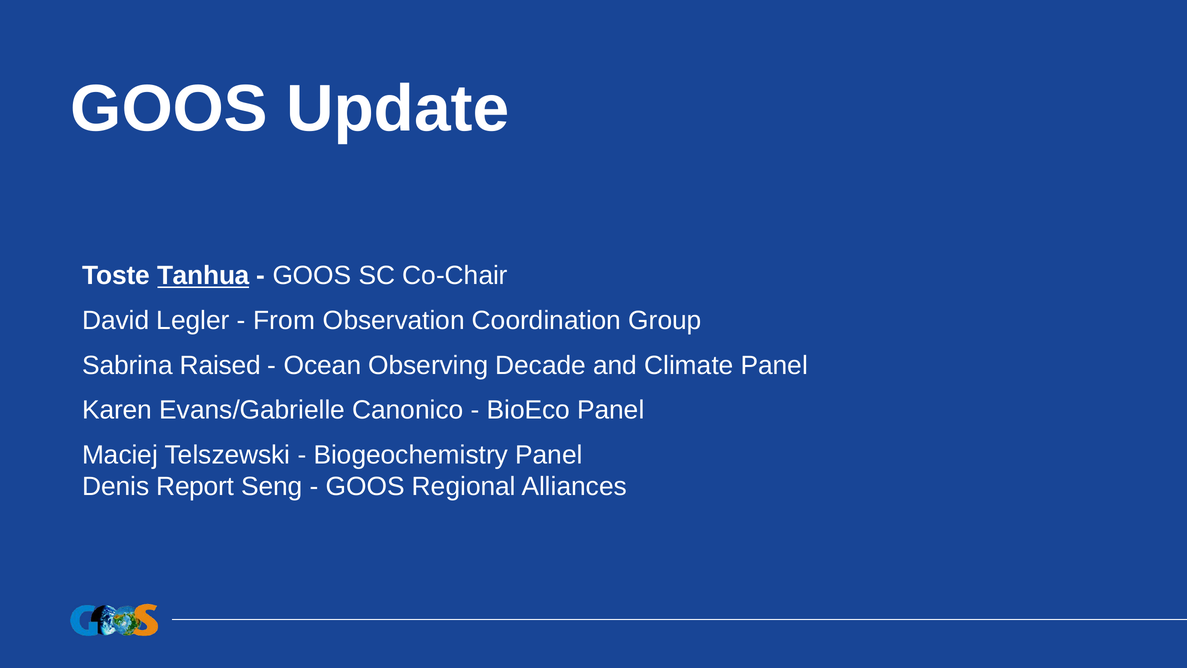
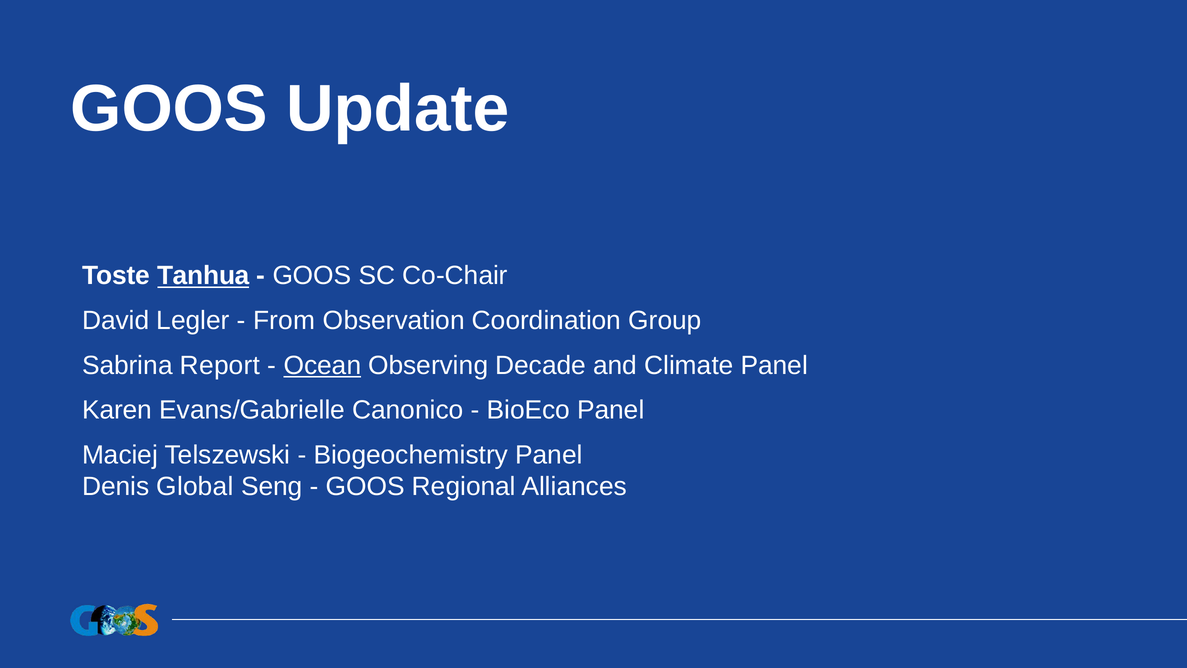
Raised: Raised -> Report
Ocean underline: none -> present
Report: Report -> Global
